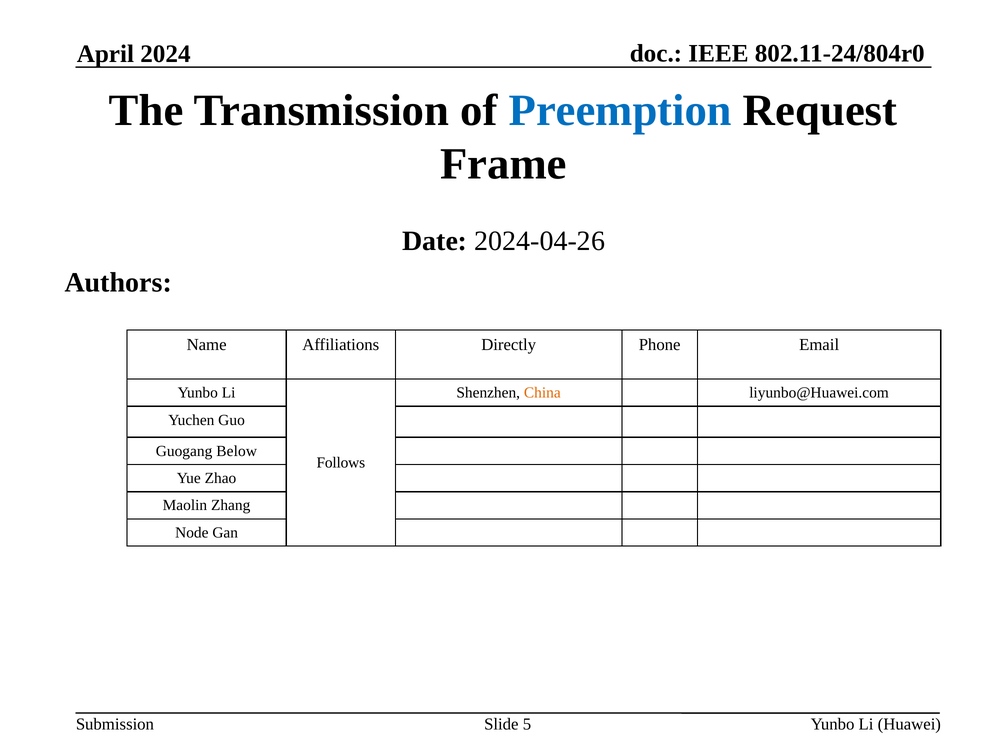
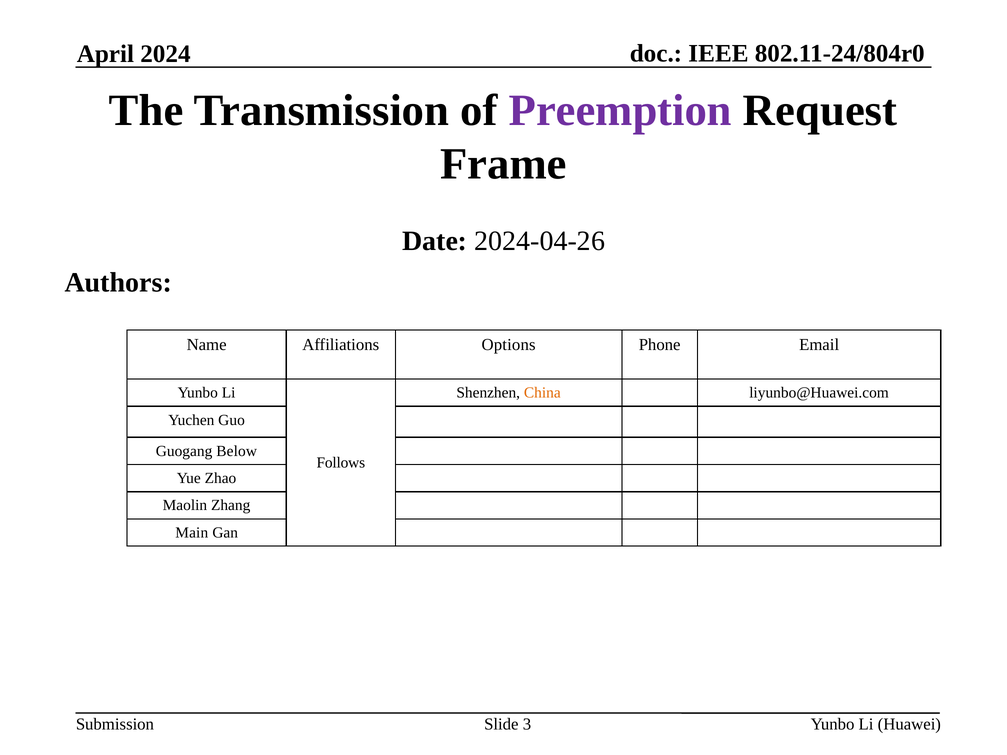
Preemption colour: blue -> purple
Directly: Directly -> Options
Node: Node -> Main
5: 5 -> 3
